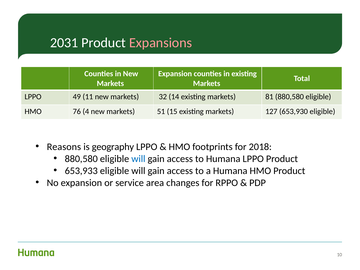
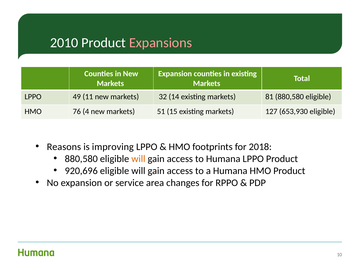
2031: 2031 -> 2010
geography: geography -> improving
will at (138, 159) colour: blue -> orange
653,933: 653,933 -> 920,696
